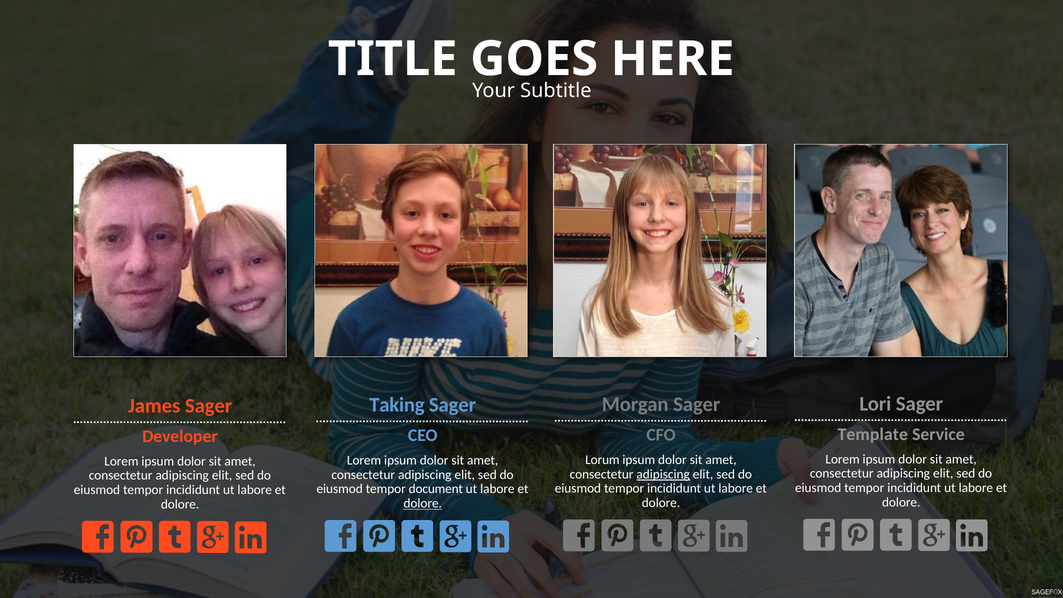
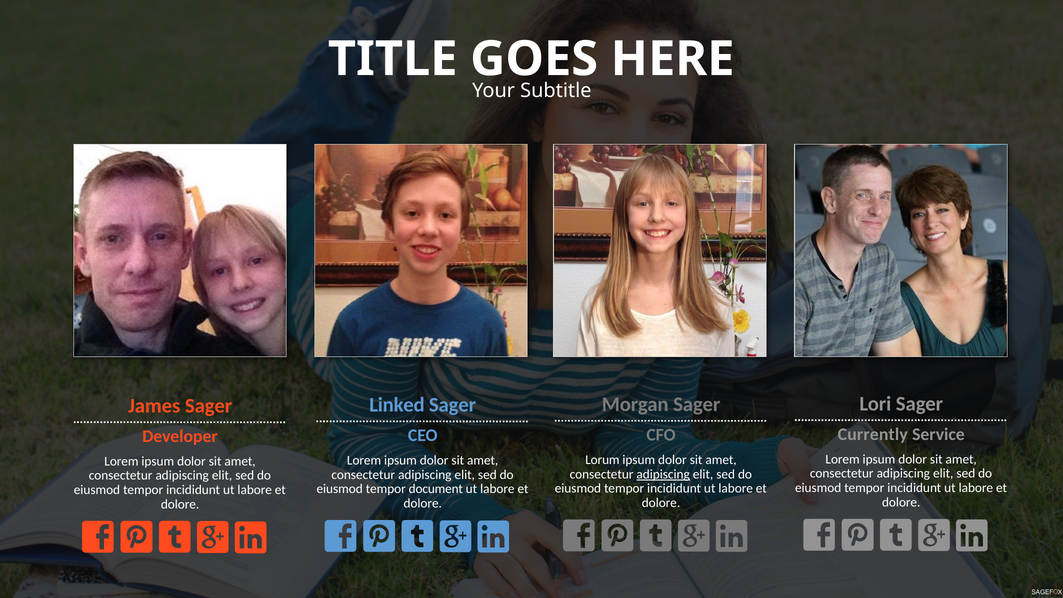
Taking: Taking -> Linked
Template: Template -> Currently
dolore at (423, 503) underline: present -> none
